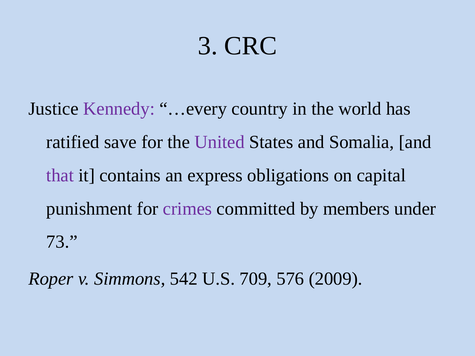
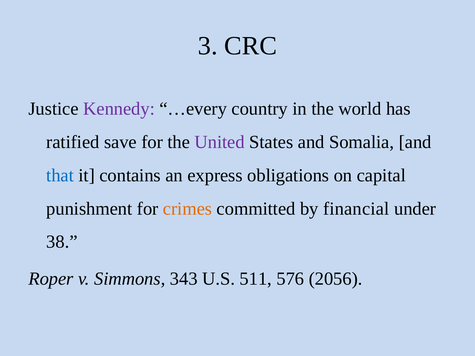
that colour: purple -> blue
crimes colour: purple -> orange
members: members -> financial
73: 73 -> 38
542: 542 -> 343
709: 709 -> 511
2009: 2009 -> 2056
